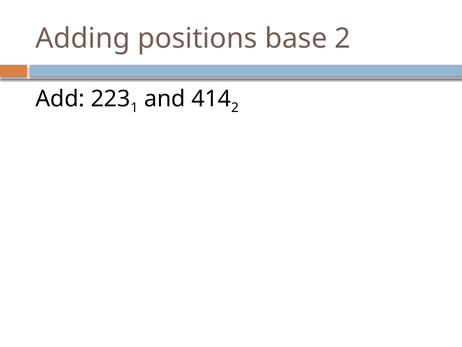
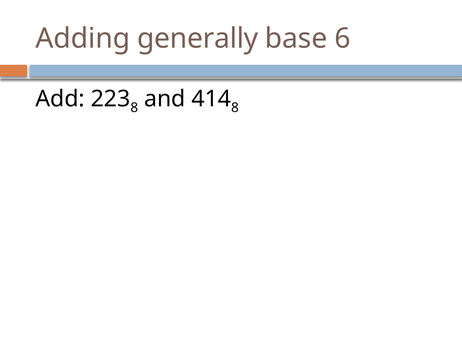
positions: positions -> generally
base 2: 2 -> 6
1 at (134, 108): 1 -> 8
2 at (235, 108): 2 -> 8
